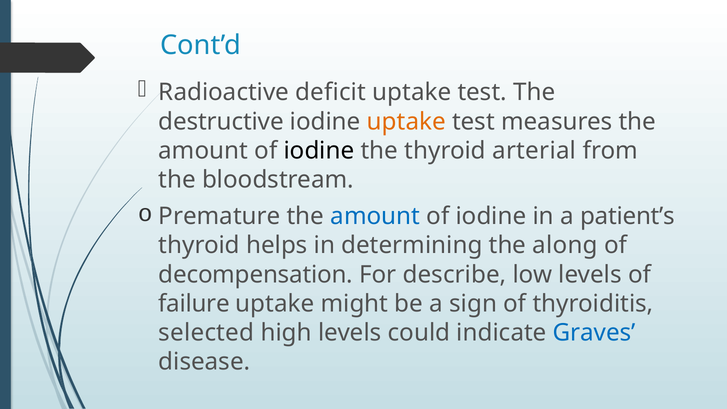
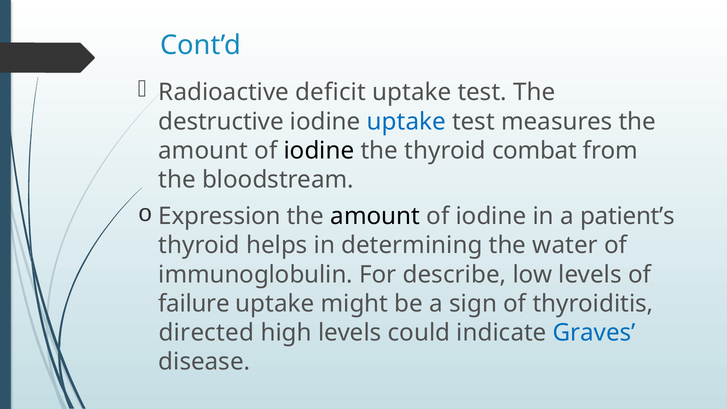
uptake at (406, 122) colour: orange -> blue
arterial: arterial -> combat
Premature: Premature -> Expression
amount at (375, 216) colour: blue -> black
along: along -> water
decompensation: decompensation -> immunoglobulin
selected: selected -> directed
